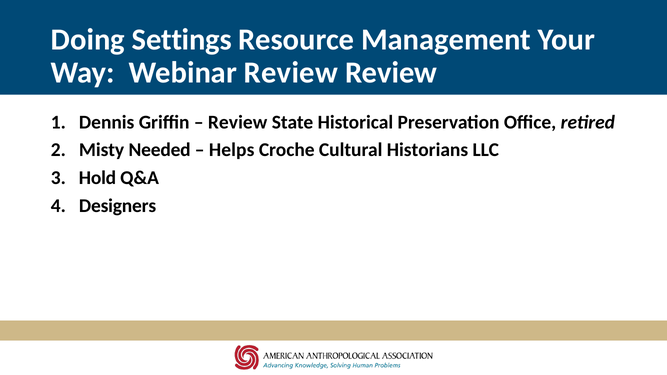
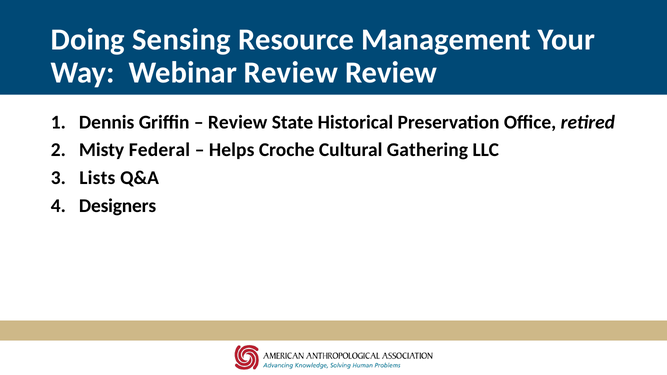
Settings: Settings -> Sensing
Needed: Needed -> Federal
Historians: Historians -> Gathering
Hold: Hold -> Lists
